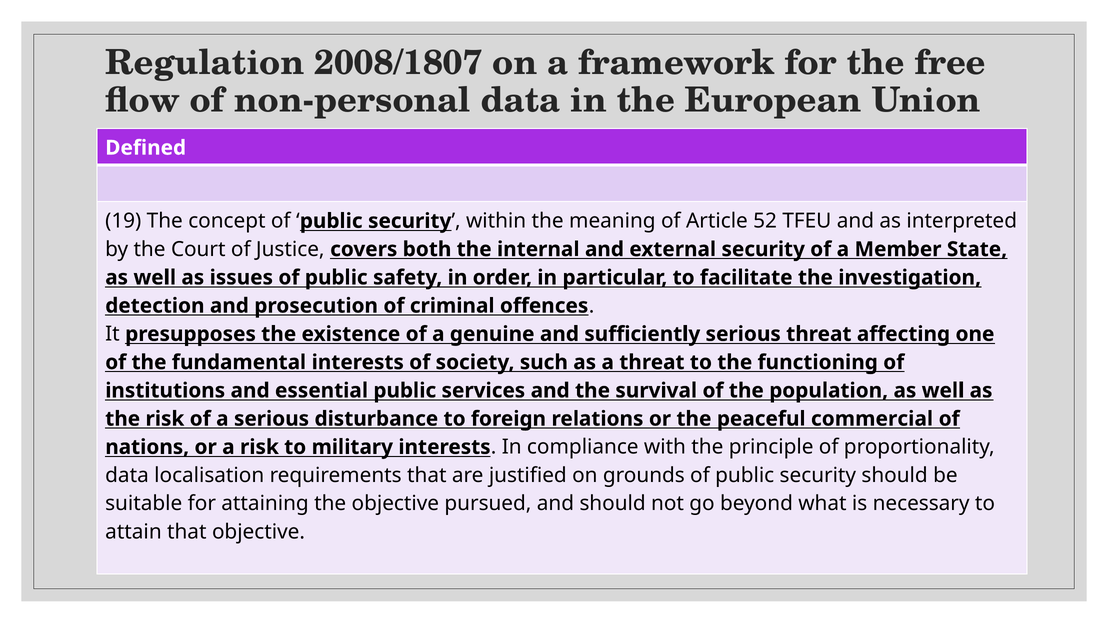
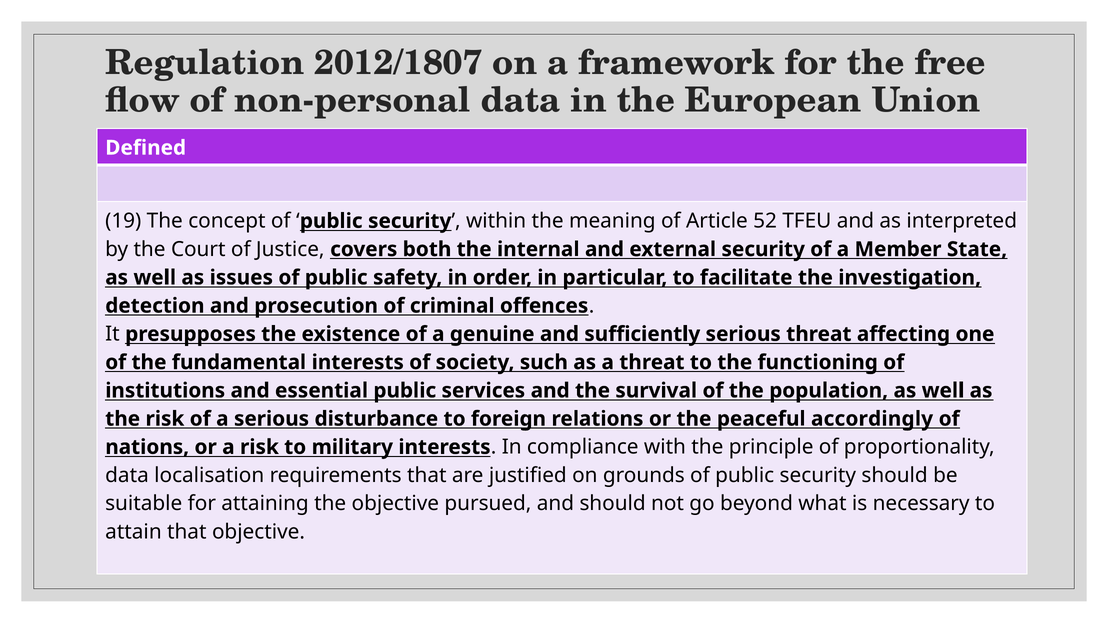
2008/1807: 2008/1807 -> 2012/1807
commercial: commercial -> accordingly
